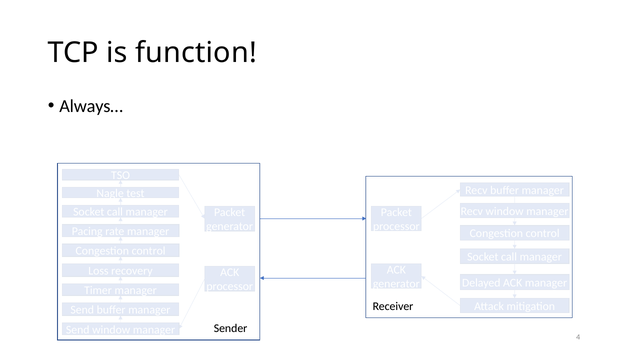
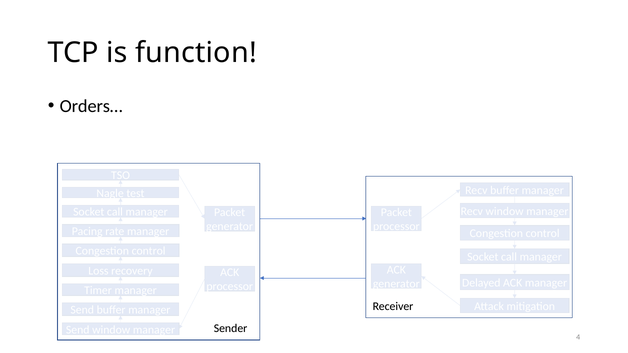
Always…: Always… -> Orders…
